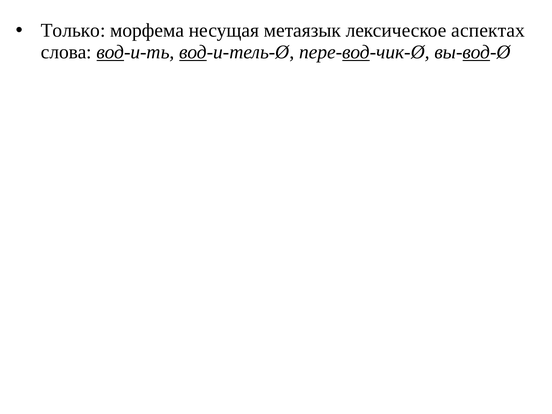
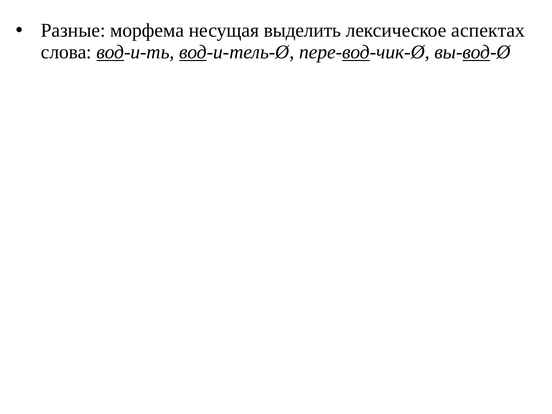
Только: Только -> Разные
метаязык: метаязык -> выделить
